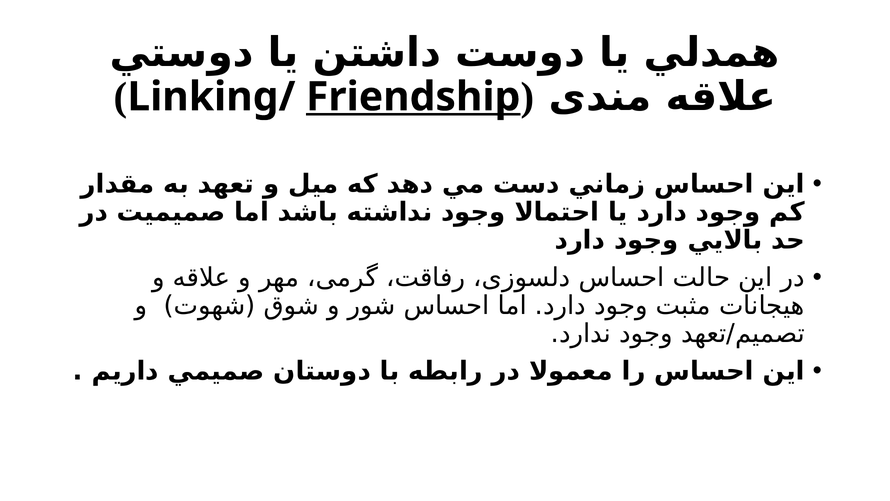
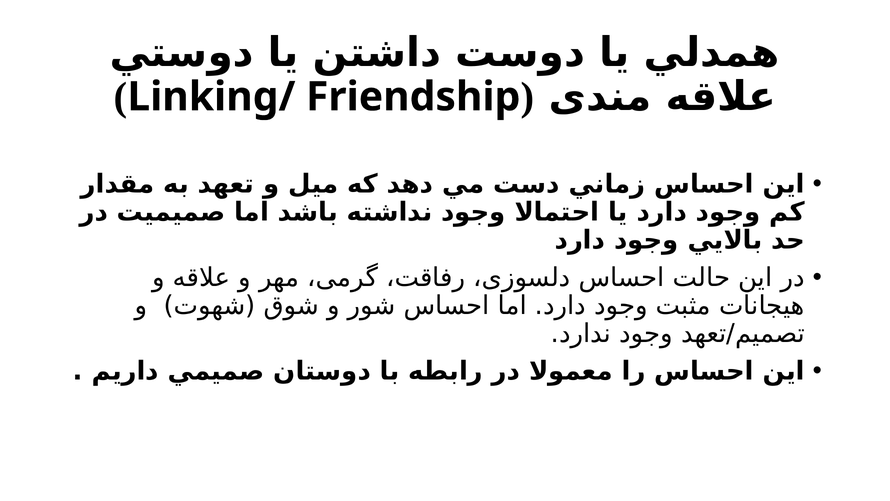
Friendship underline: present -> none
